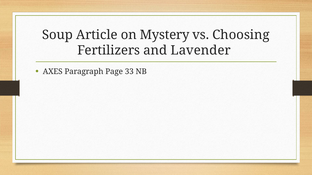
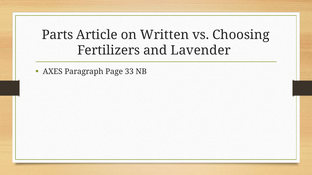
Soup: Soup -> Parts
Mystery: Mystery -> Written
